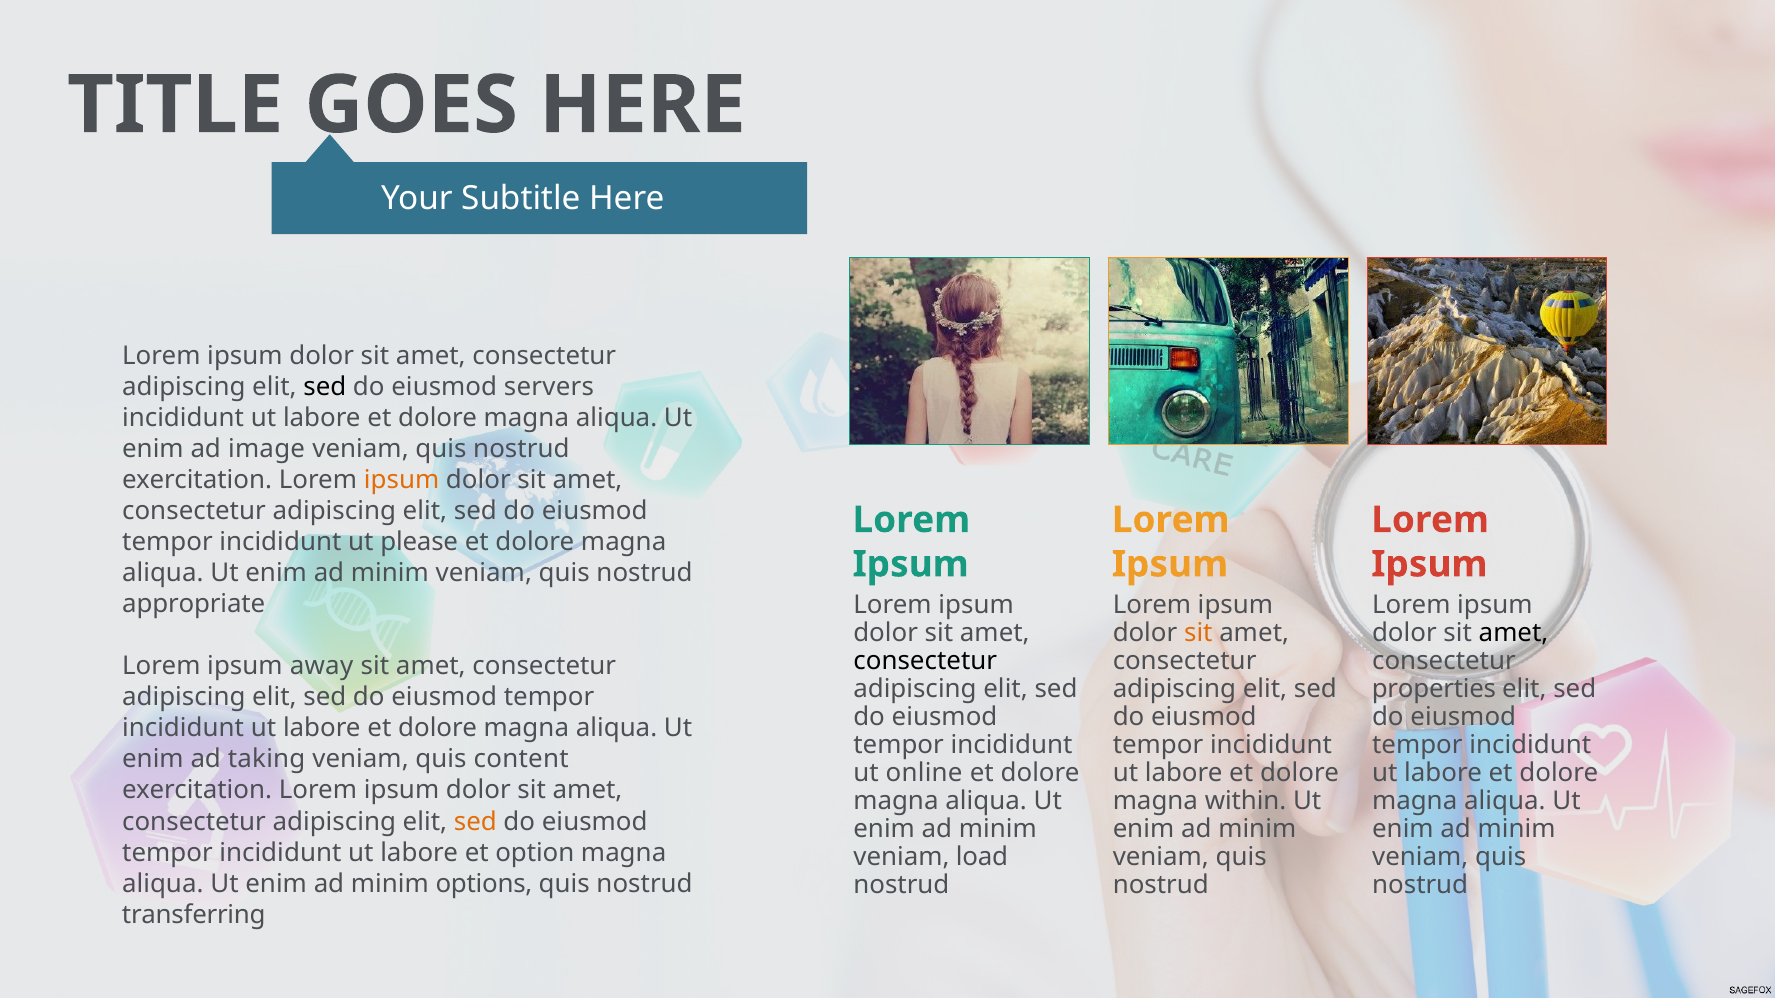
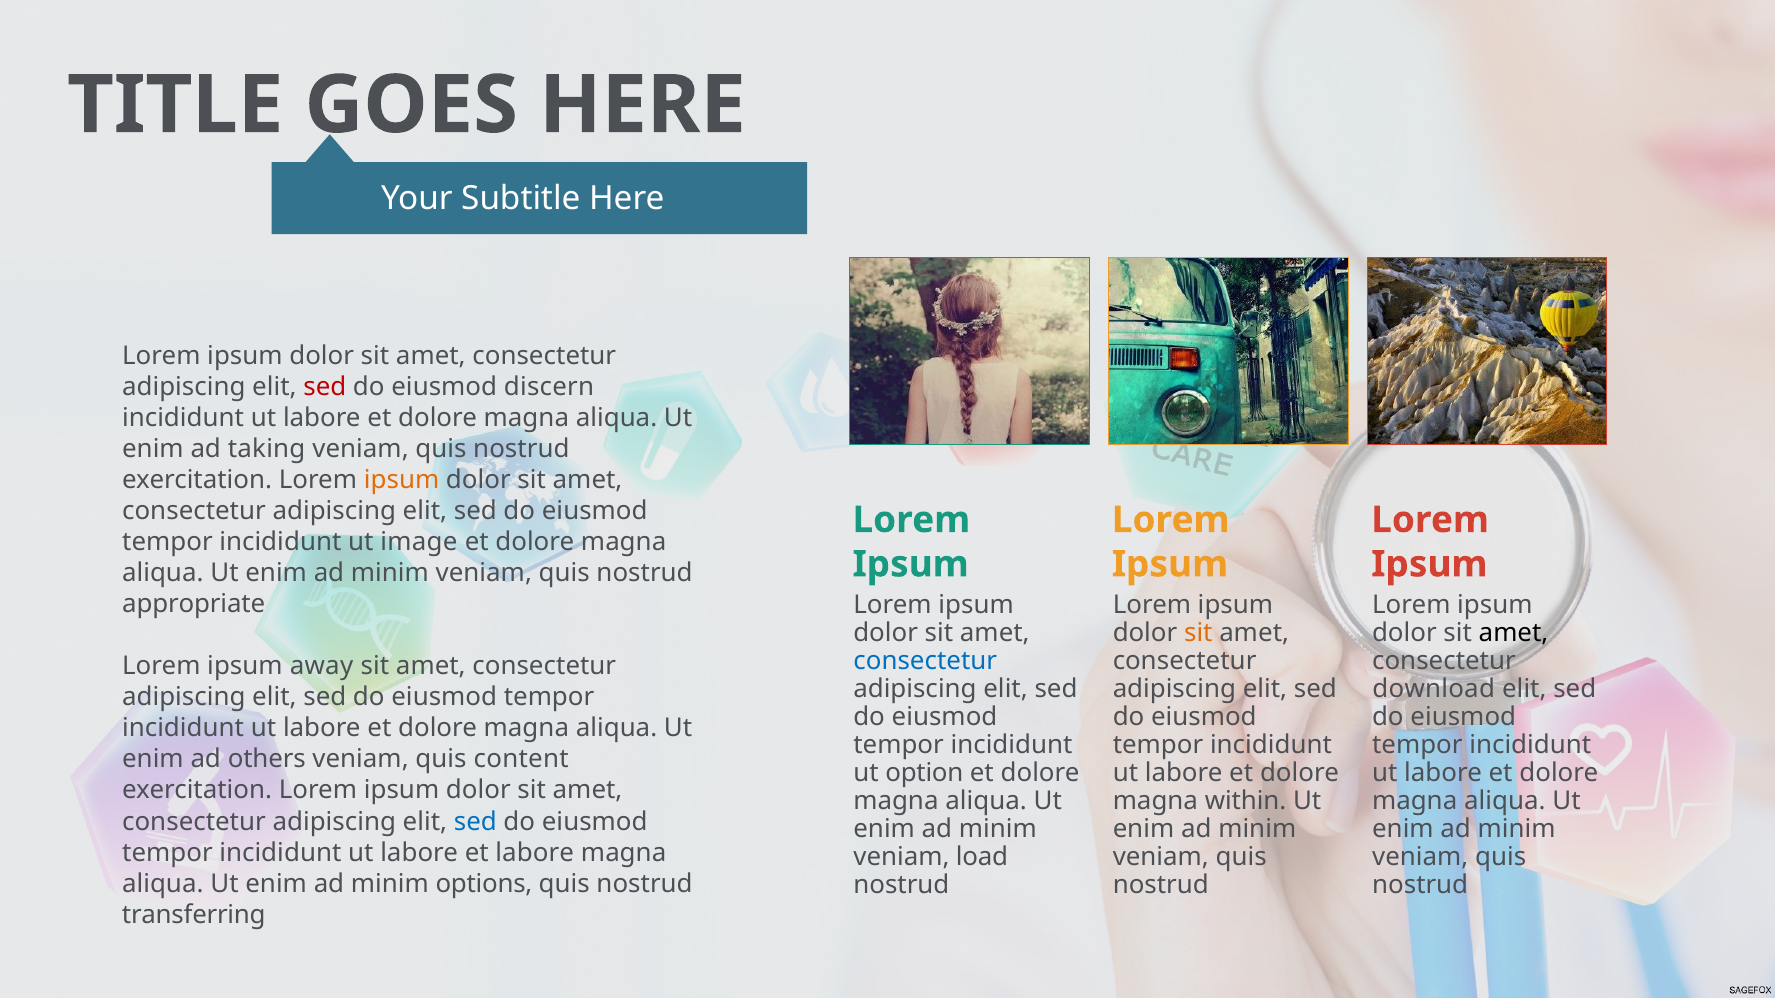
sed at (325, 387) colour: black -> red
servers: servers -> discern
image: image -> taking
please: please -> image
consectetur at (925, 662) colour: black -> blue
properties: properties -> download
taking: taking -> others
online: online -> option
sed at (475, 822) colour: orange -> blue
et option: option -> labore
